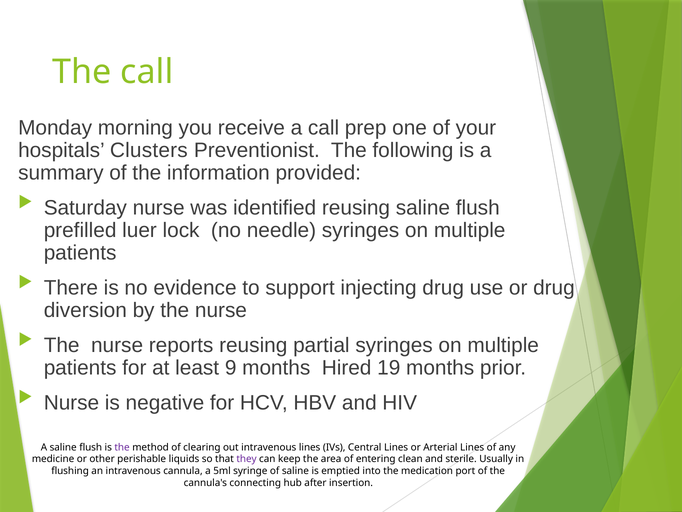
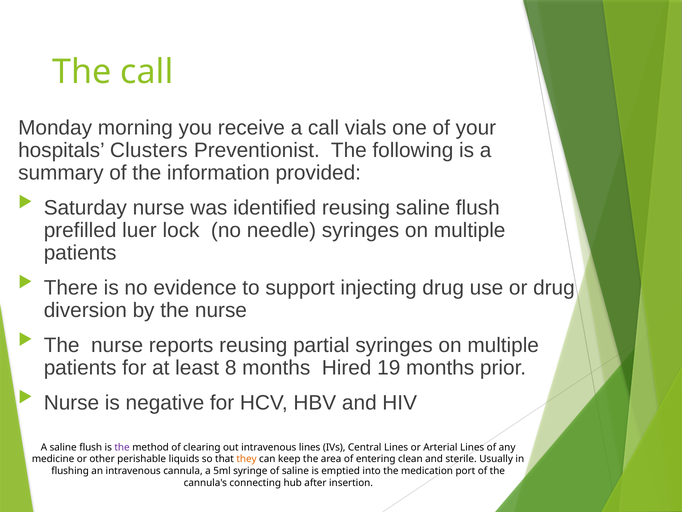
prep: prep -> vials
9: 9 -> 8
they colour: purple -> orange
